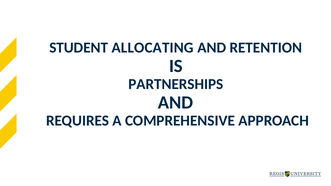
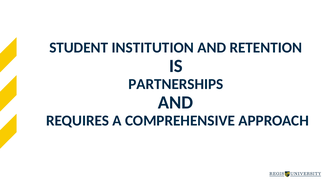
ALLOCATING: ALLOCATING -> INSTITUTION
